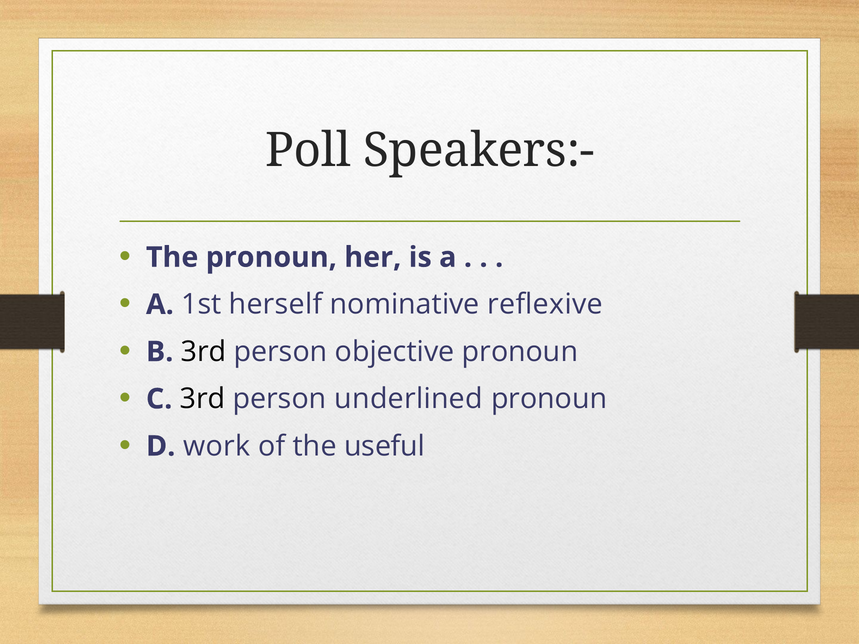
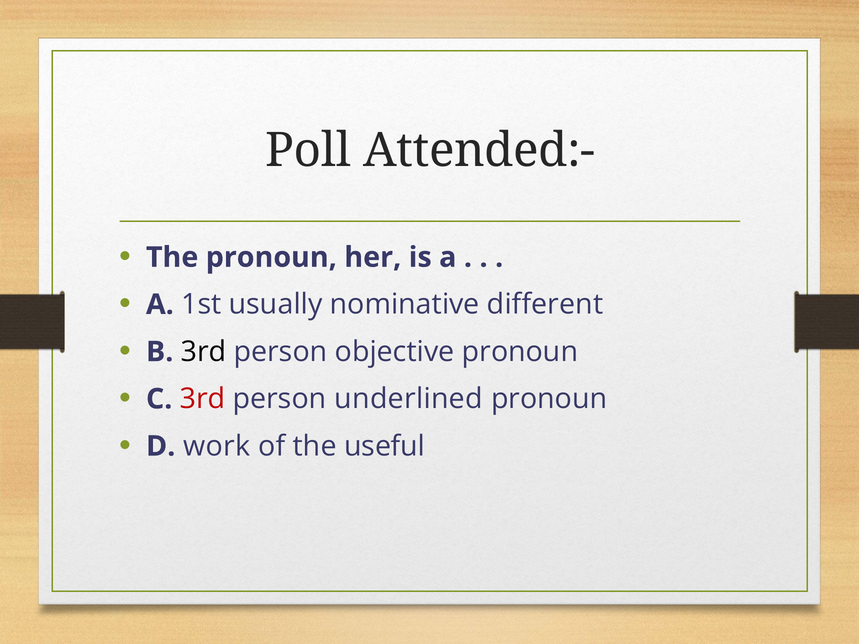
Speakers:-: Speakers:- -> Attended:-
herself: herself -> usually
reflexive: reflexive -> different
3rd at (203, 399) colour: black -> red
